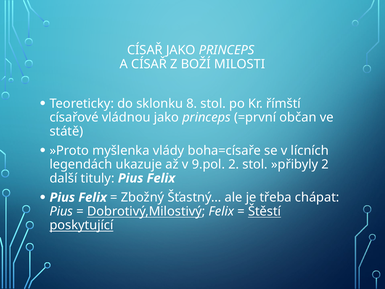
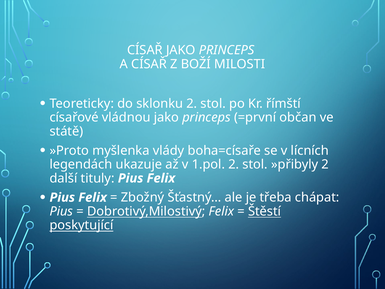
sklonku 8: 8 -> 2
9.pol: 9.pol -> 1.pol
